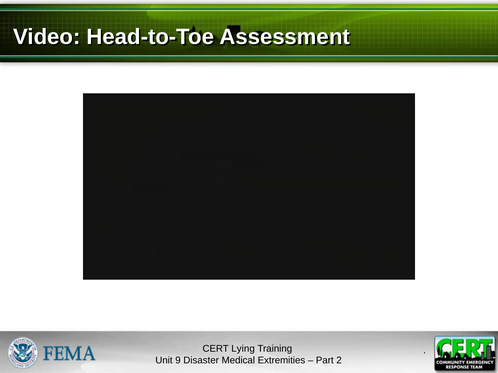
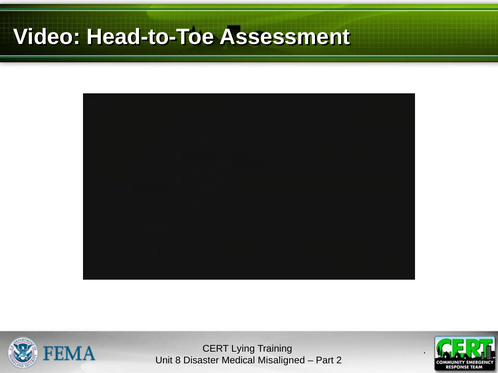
9: 9 -> 8
Extremities: Extremities -> Misaligned
